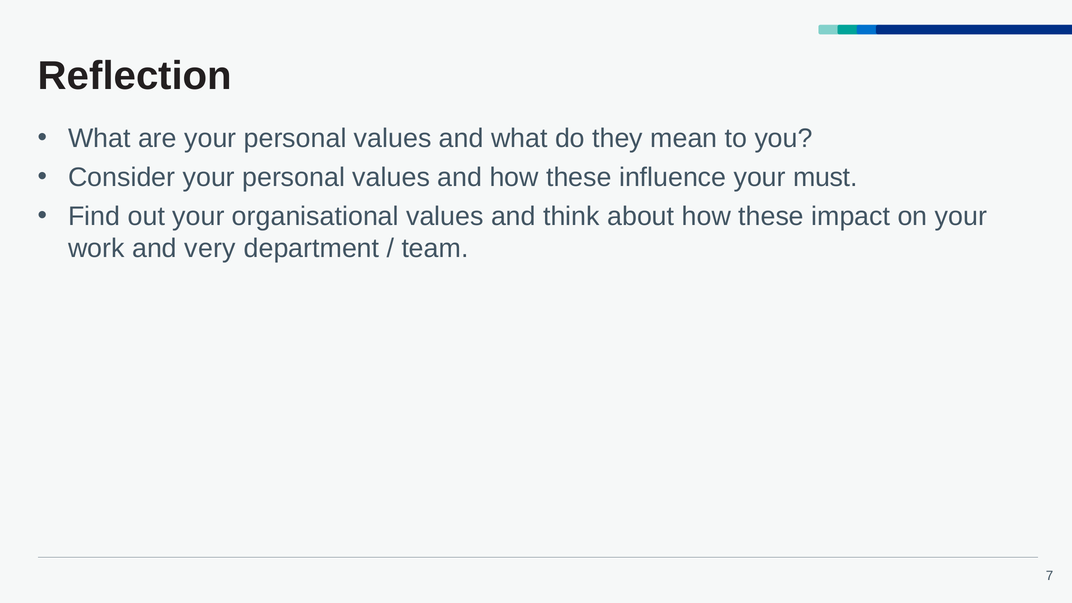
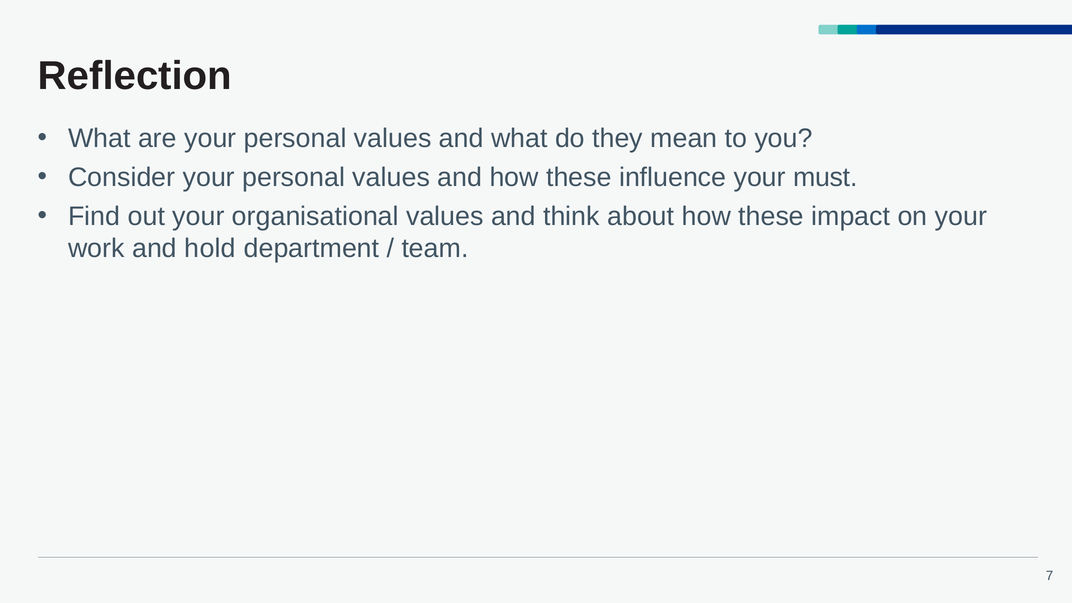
very: very -> hold
